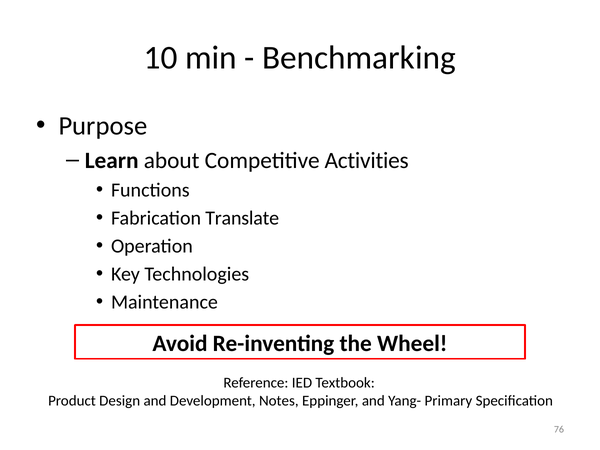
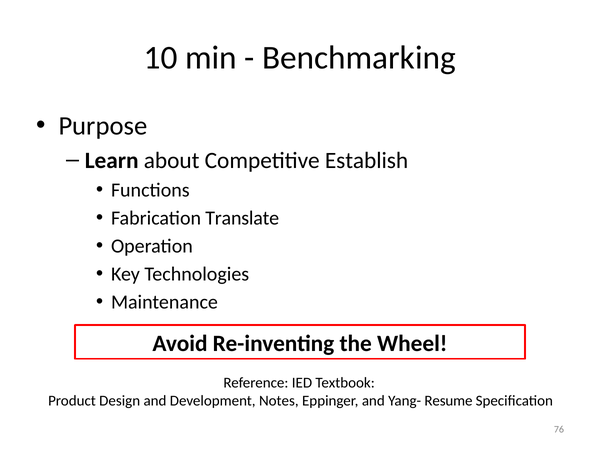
Activities: Activities -> Establish
Primary: Primary -> Resume
